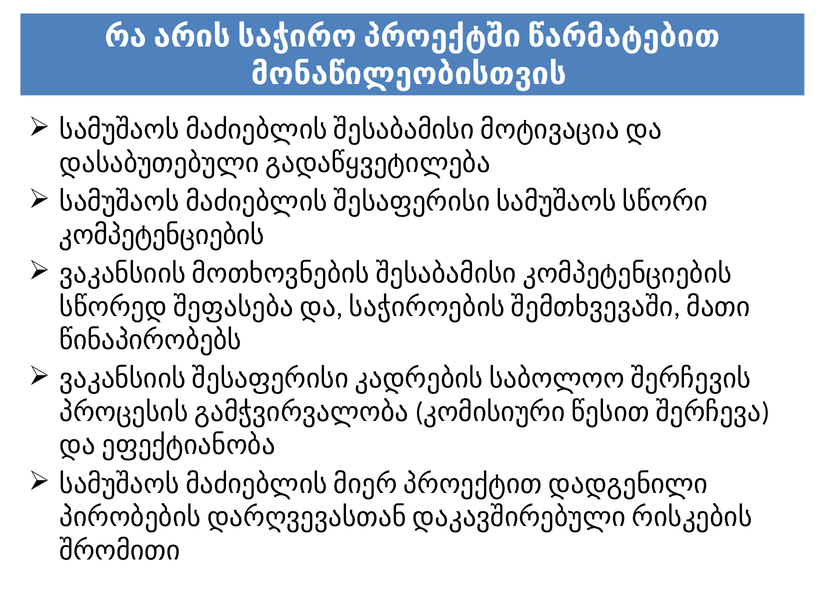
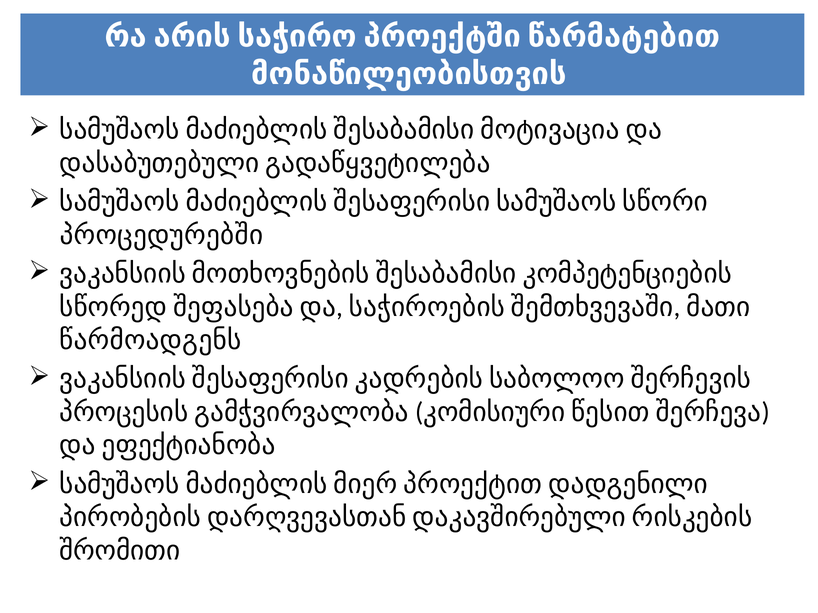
კომპეტენციების: კომპეტენციების -> პროცედურებში
წინაპირობებს: წინაპირობებს -> წარმოადგენს
